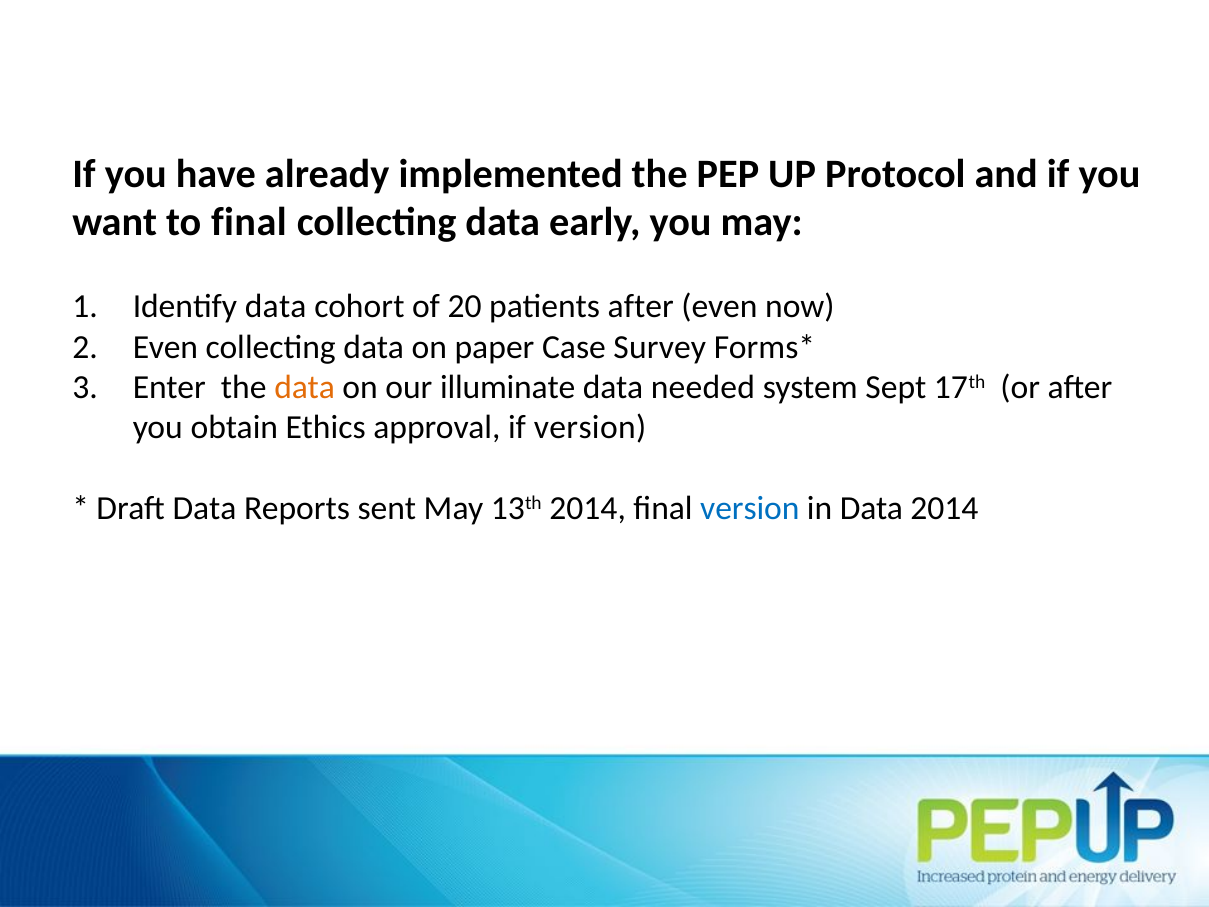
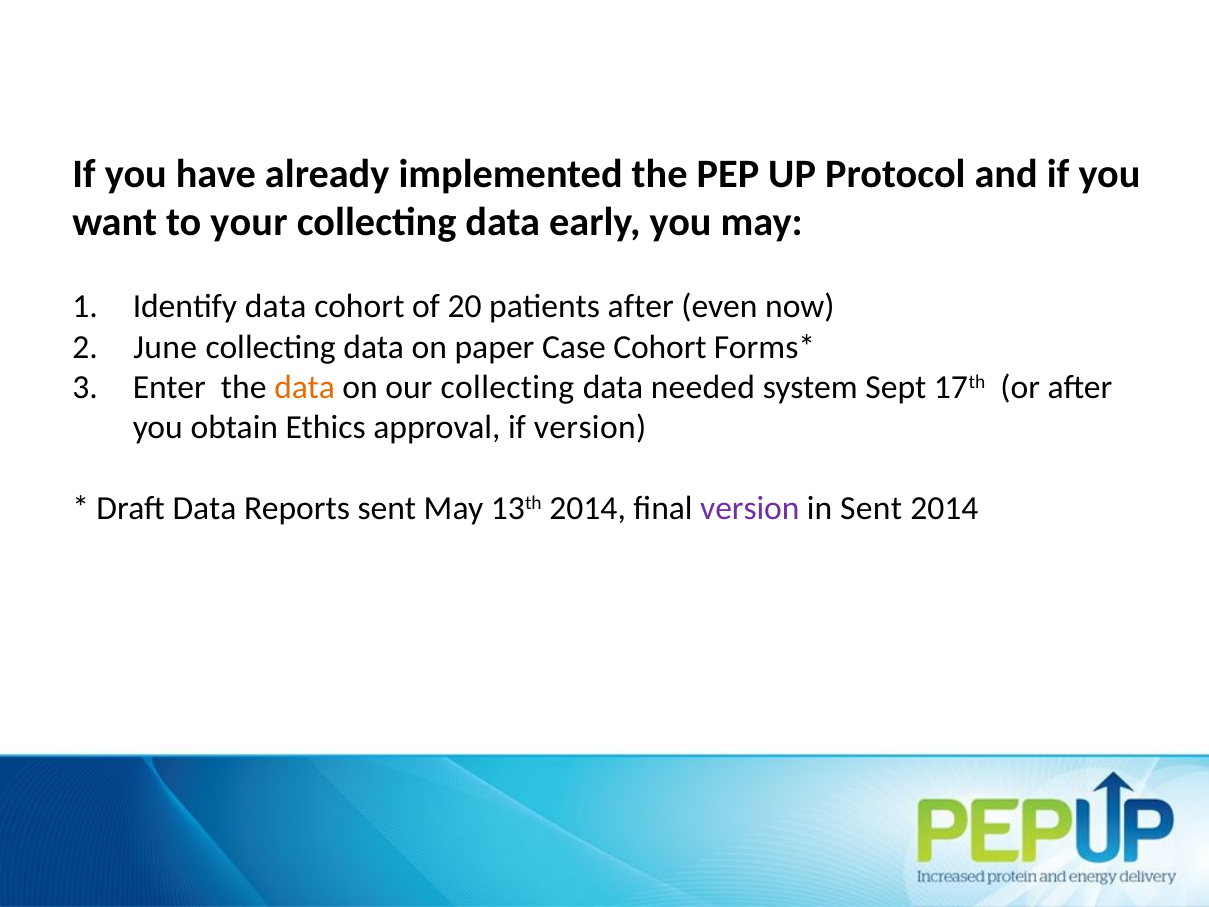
to final: final -> your
Even at (165, 347): Even -> June
Case Survey: Survey -> Cohort
our illuminate: illuminate -> collecting
version at (750, 508) colour: blue -> purple
in Data: Data -> Sent
